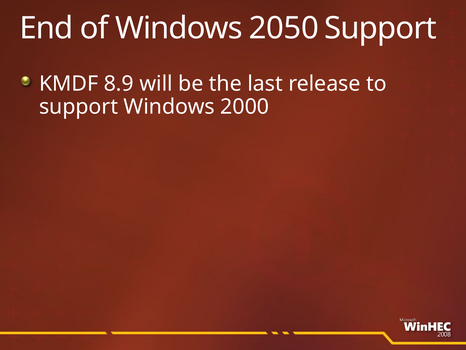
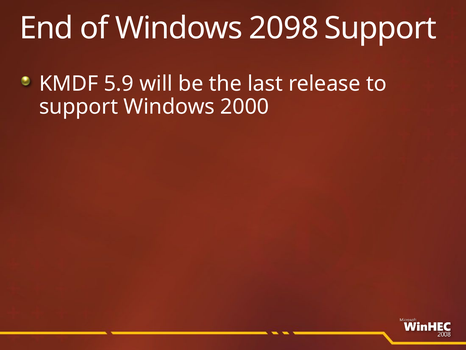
2050: 2050 -> 2098
8.9: 8.9 -> 5.9
